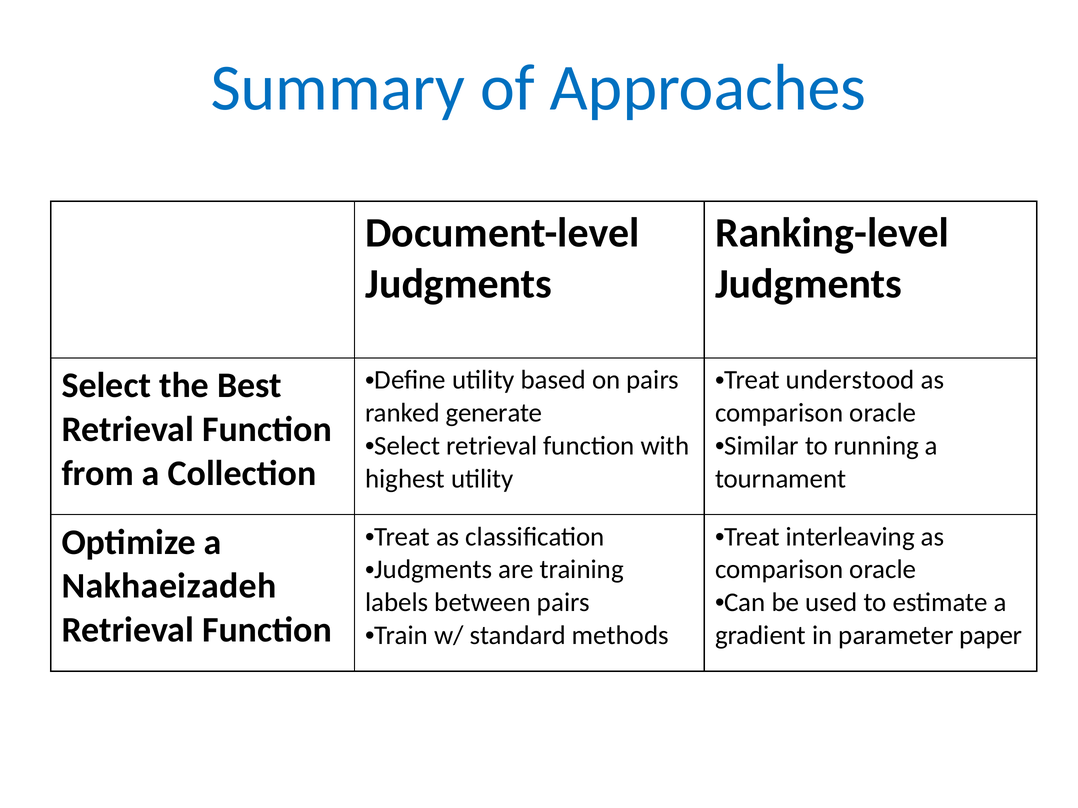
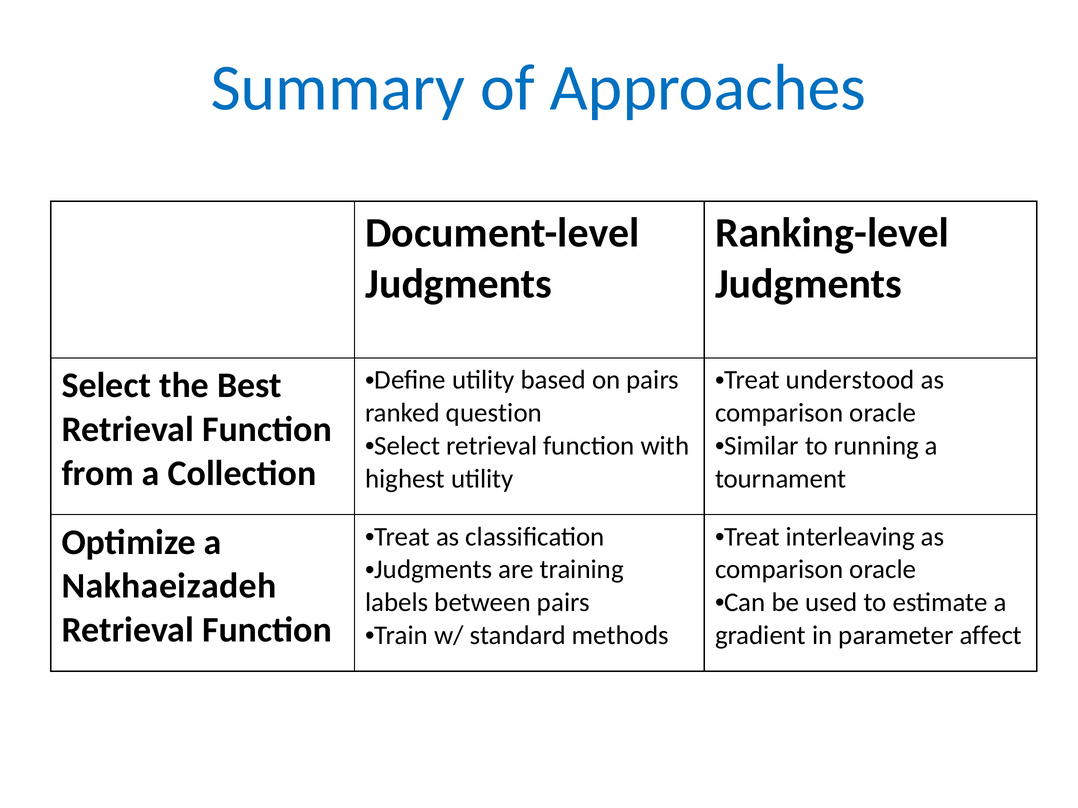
generate: generate -> question
paper: paper -> affect
